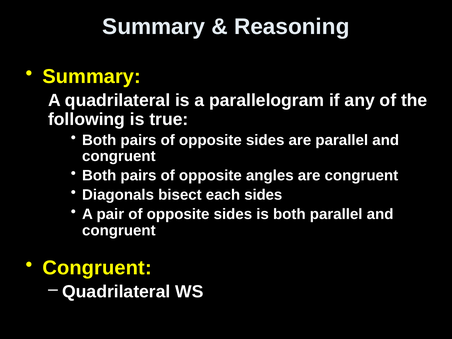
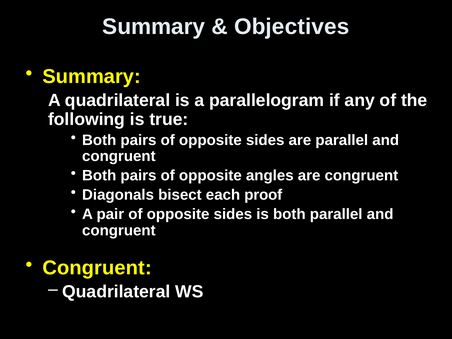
Reasoning: Reasoning -> Objectives
each sides: sides -> proof
